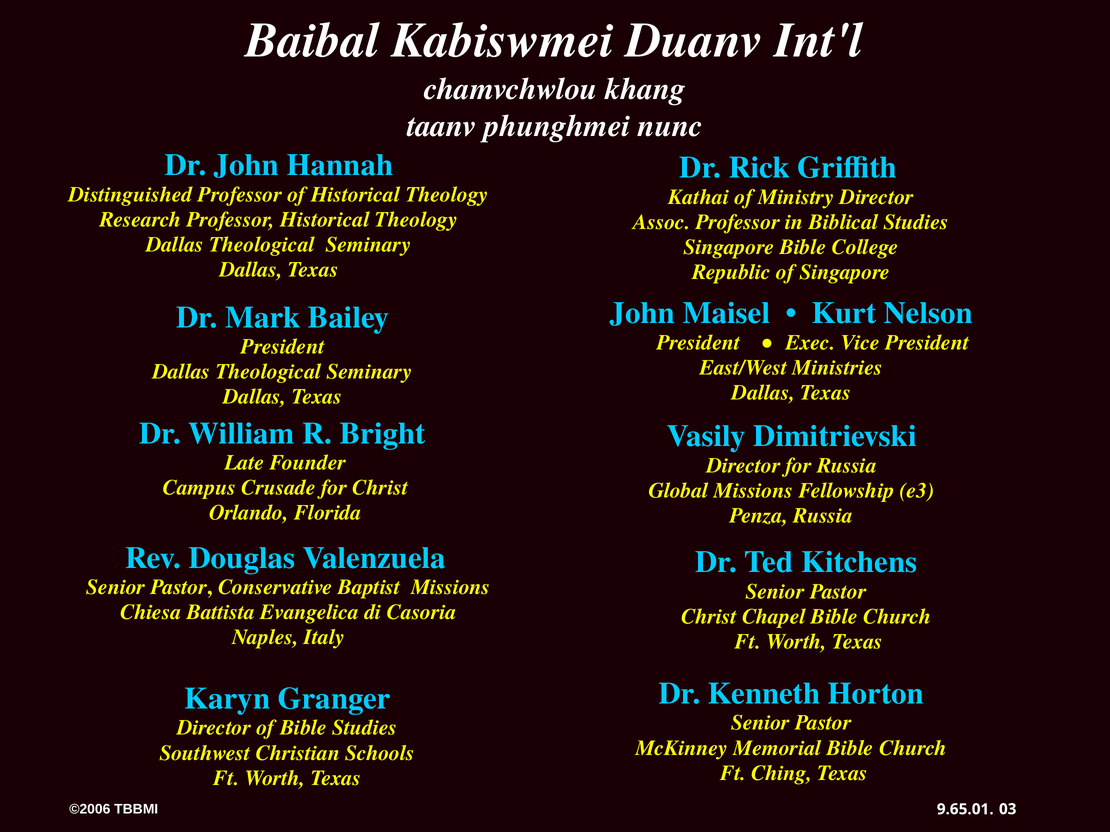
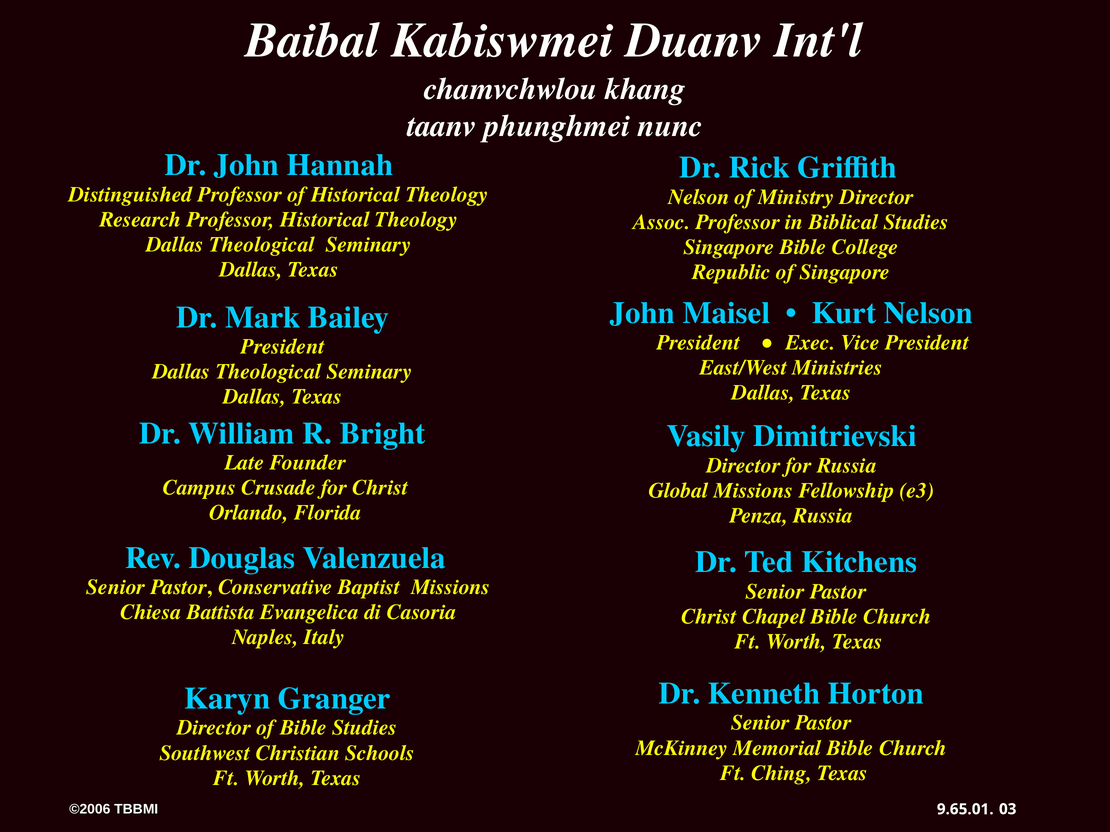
Kathai at (699, 197): Kathai -> Nelson
